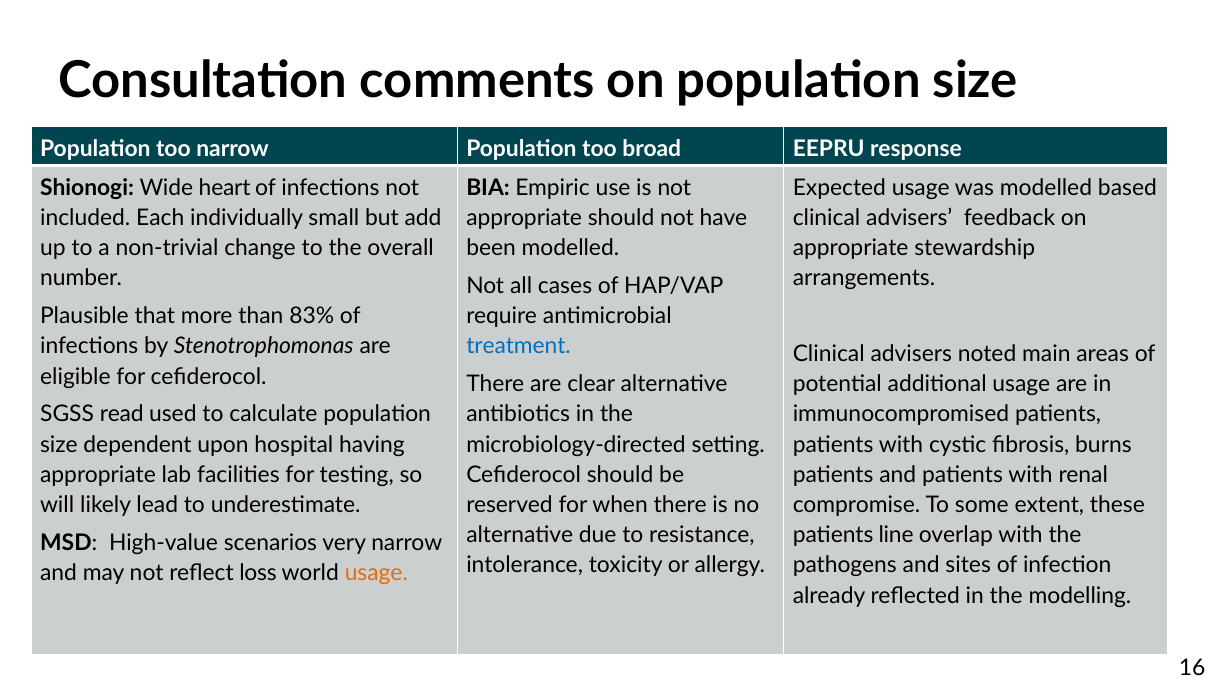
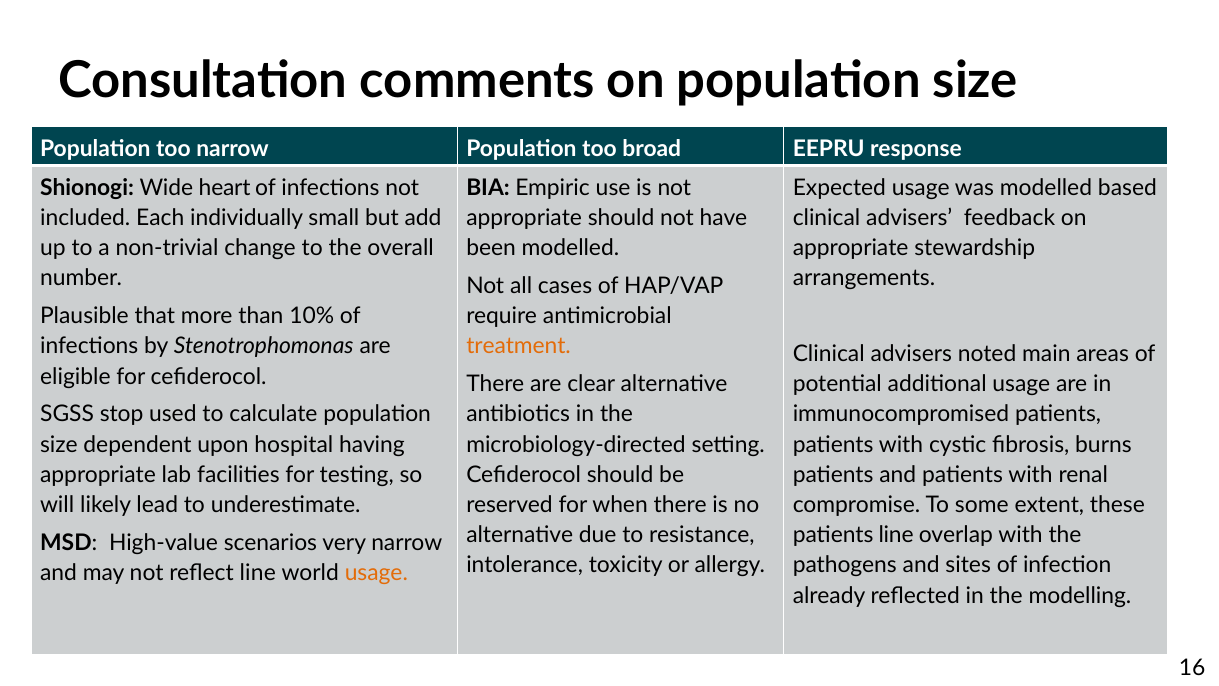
83%: 83% -> 10%
treatment colour: blue -> orange
read: read -> stop
reflect loss: loss -> line
